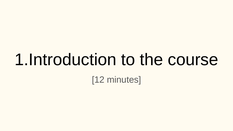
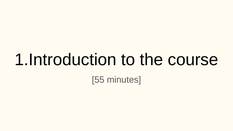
12: 12 -> 55
